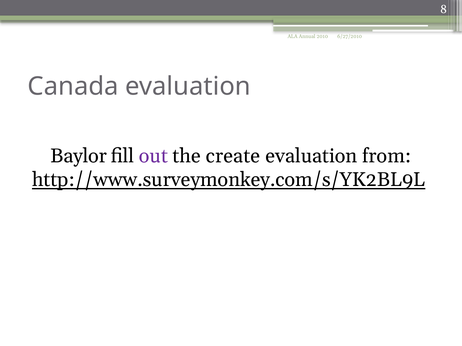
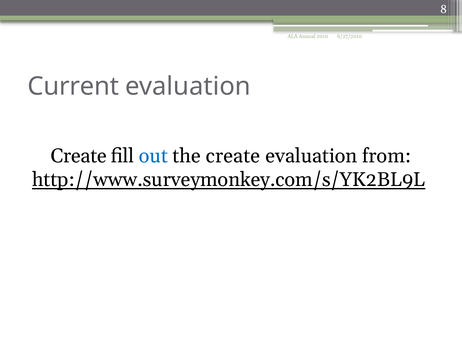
Canada: Canada -> Current
Baylor at (79, 156): Baylor -> Create
out colour: purple -> blue
